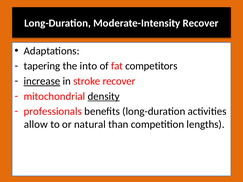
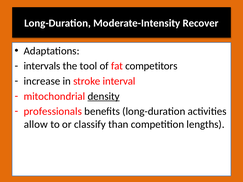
tapering: tapering -> intervals
into: into -> tool
increase underline: present -> none
stroke recover: recover -> interval
natural: natural -> classify
